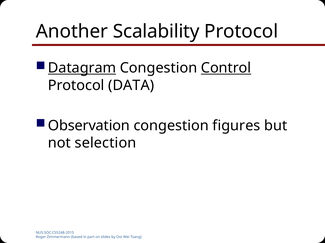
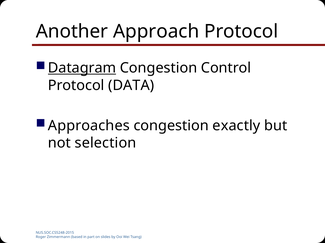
Scalability: Scalability -> Approach
Control underline: present -> none
Observation: Observation -> Approaches
figures: figures -> exactly
